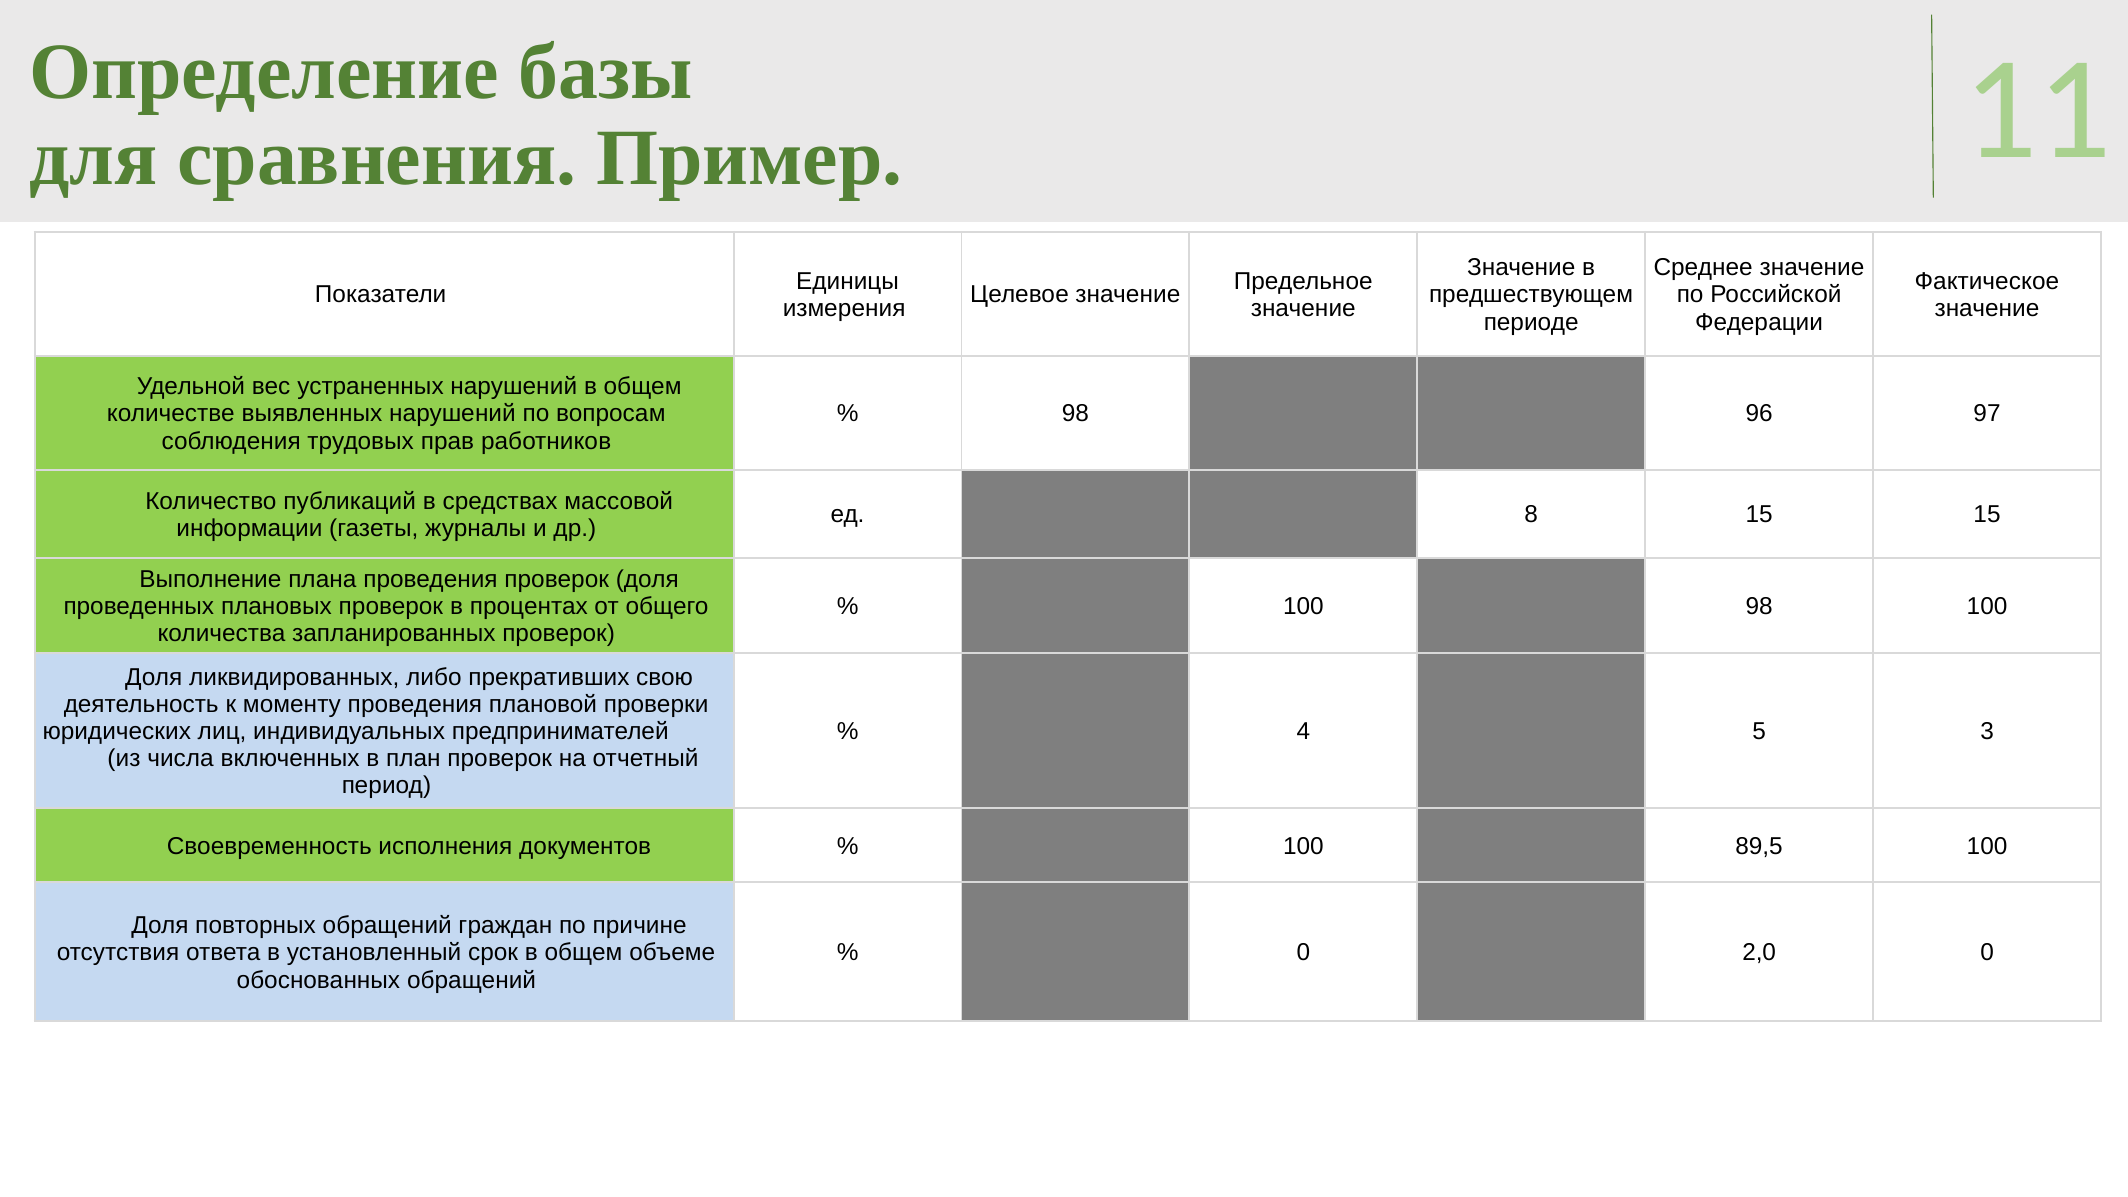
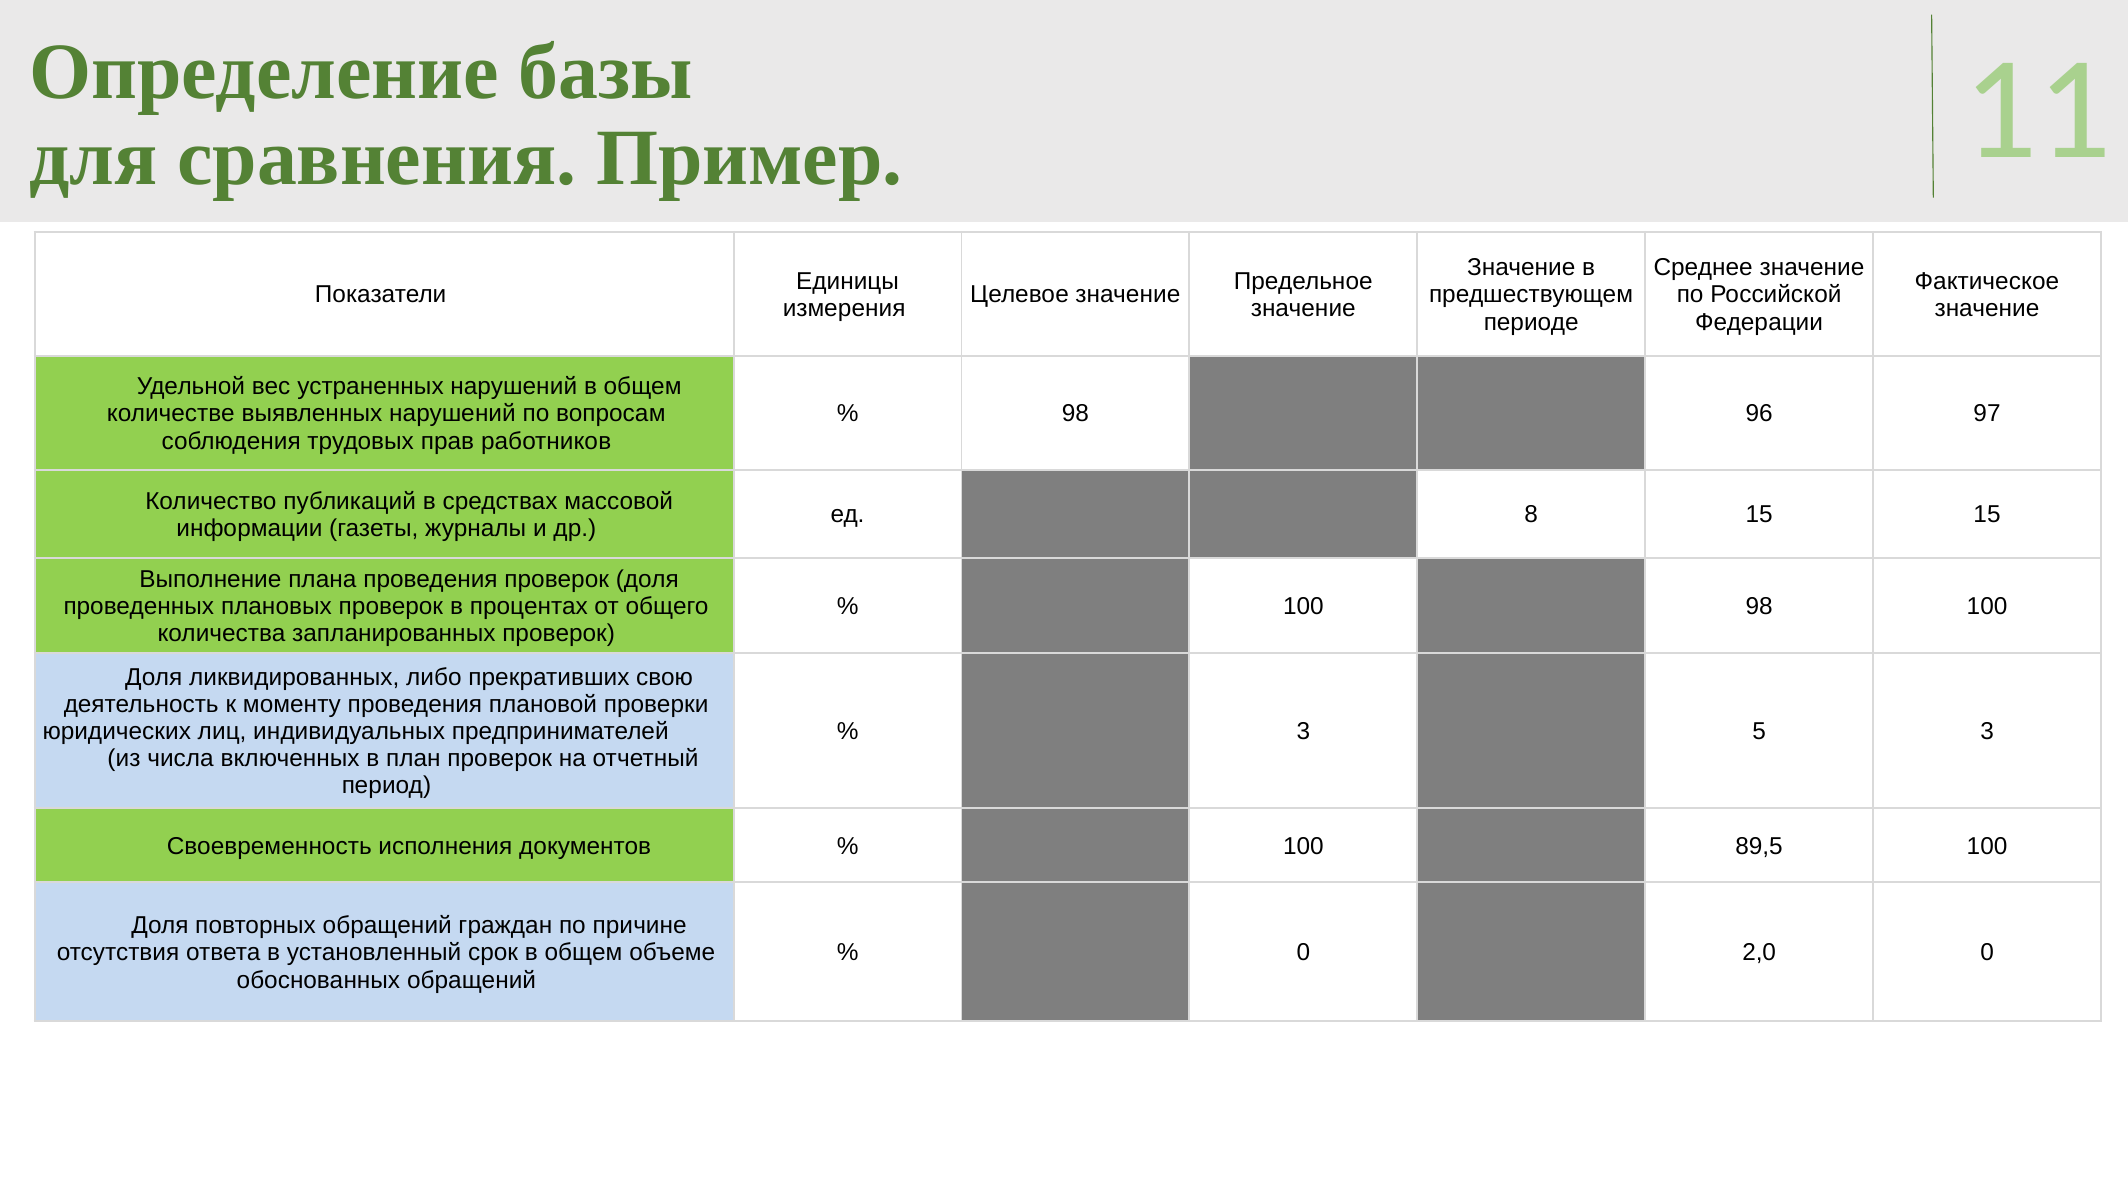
4 at (1303, 732): 4 -> 3
